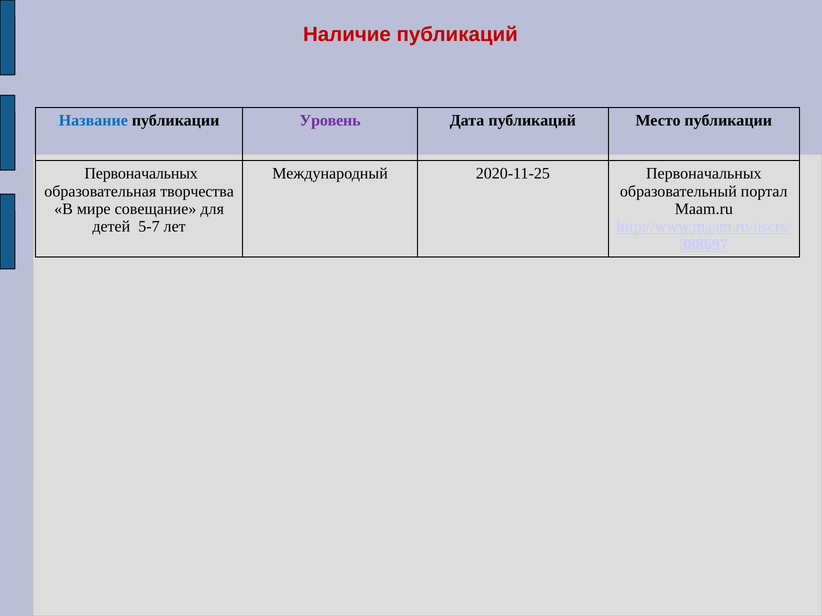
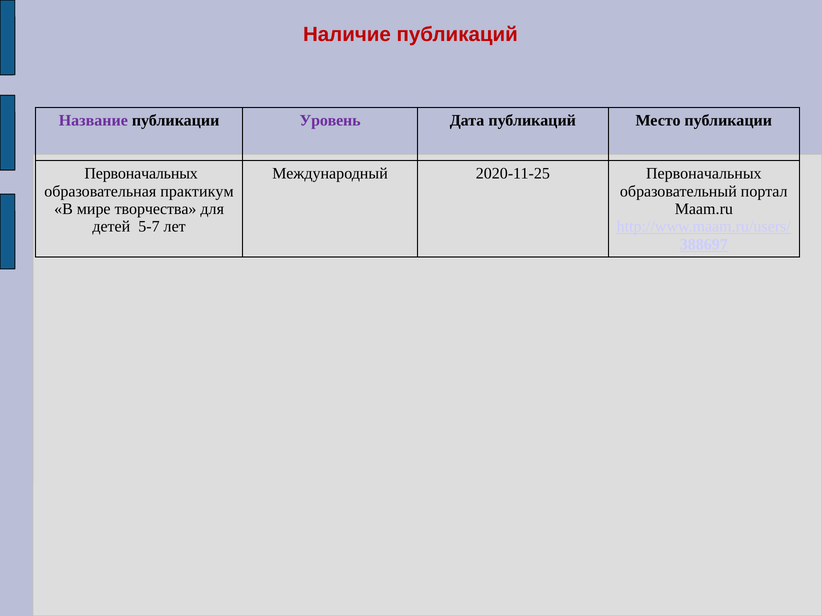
Название colour: blue -> purple
творчества: творчества -> практикум
совещание: совещание -> творчества
